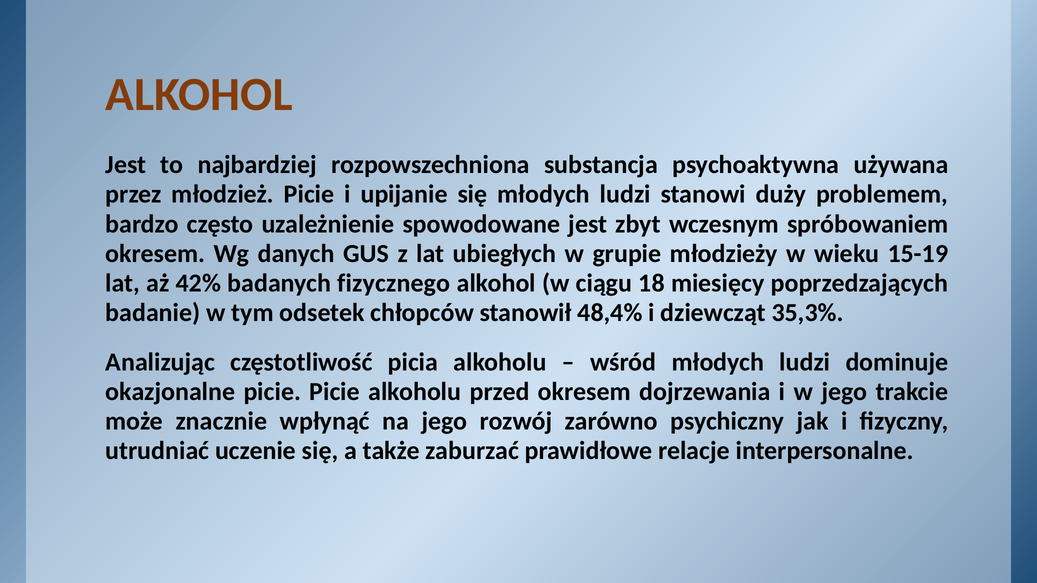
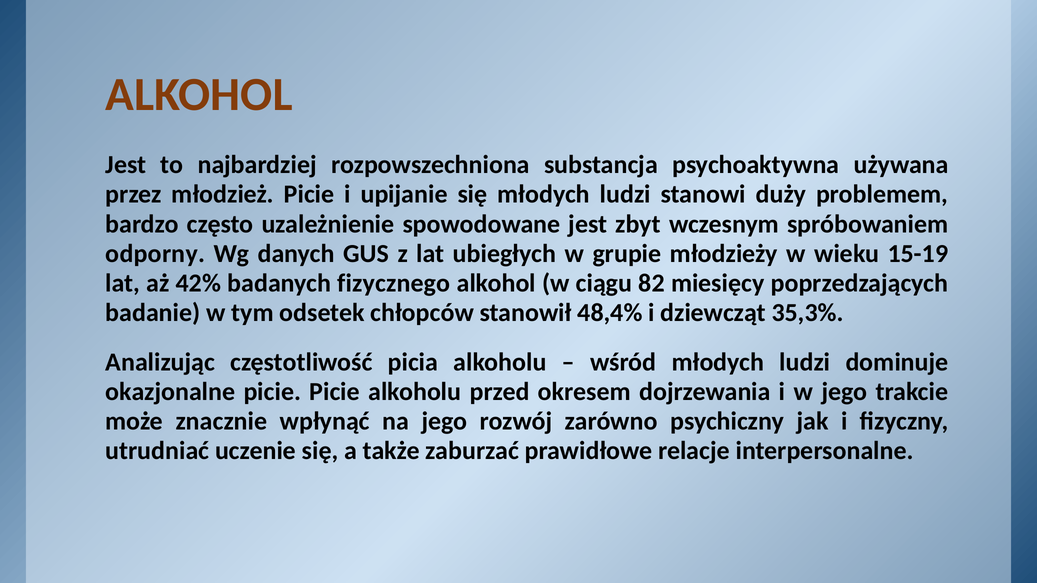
okresem at (155, 254): okresem -> odporny
18: 18 -> 82
